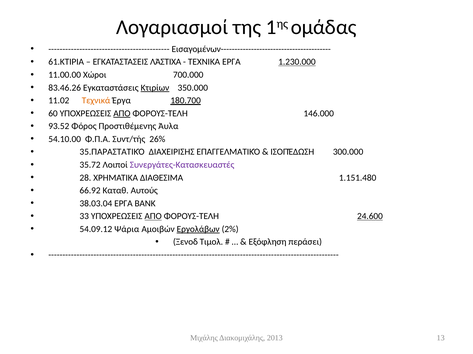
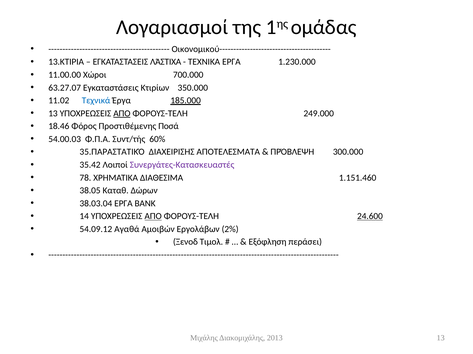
Εισαγομένων----------------------------------------: Εισαγομένων---------------------------------------- -> Οικονομικού----------------------------------------
61.ΚΤΙΡΙΑ: 61.ΚΤΙΡΙΑ -> 13.ΚΤΙΡΙΑ
1.230.000 underline: present -> none
83.46.26: 83.46.26 -> 63.27.07
Κτιρίων underline: present -> none
Τεχνικά colour: orange -> blue
180.700: 180.700 -> 185.000
60 at (53, 114): 60 -> 13
146.000: 146.000 -> 249.000
93.52: 93.52 -> 18.46
Άυλα: Άυλα -> Ποσά
54.10.00: 54.10.00 -> 54.00.03
26%: 26% -> 60%
ΕΠΑΓΓΕΛΜΑΤΙΚΌ: ΕΠΑΓΓΕΛΜΑΤΙΚΌ -> ΑΠΟΤΕΛΕΣΜΑΤΑ
ΙΣΟΠΈΔΩΣΗ: ΙΣΟΠΈΔΩΣΗ -> ΠΡΌΒΛΕΨΗ
35.72: 35.72 -> 35.42
28: 28 -> 78
1.151.480: 1.151.480 -> 1.151.460
66.92: 66.92 -> 38.05
Αυτούς: Αυτούς -> Δώρων
33: 33 -> 14
Ψάρια: Ψάρια -> Αγαθά
Εργολάβων underline: present -> none
